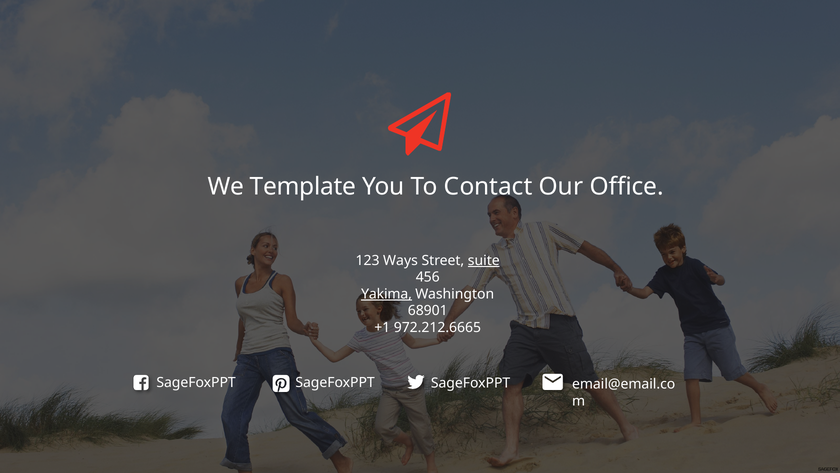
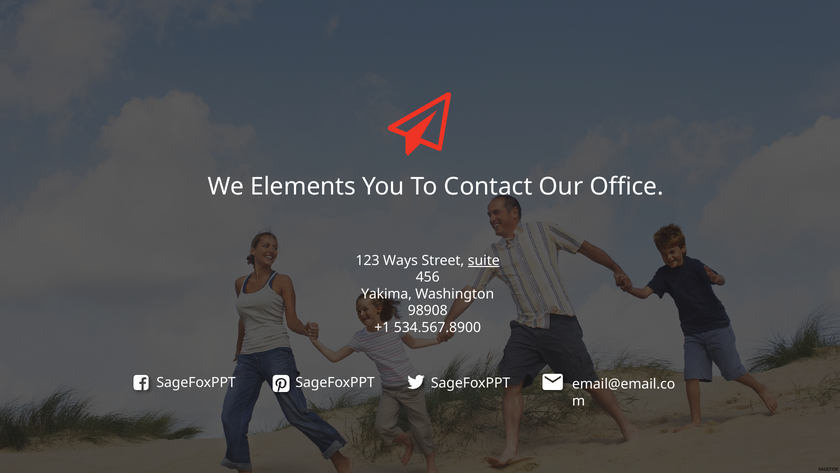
Template: Template -> Elements
Yakima underline: present -> none
68901: 68901 -> 98908
972.212.6665: 972.212.6665 -> 534.567.8900
